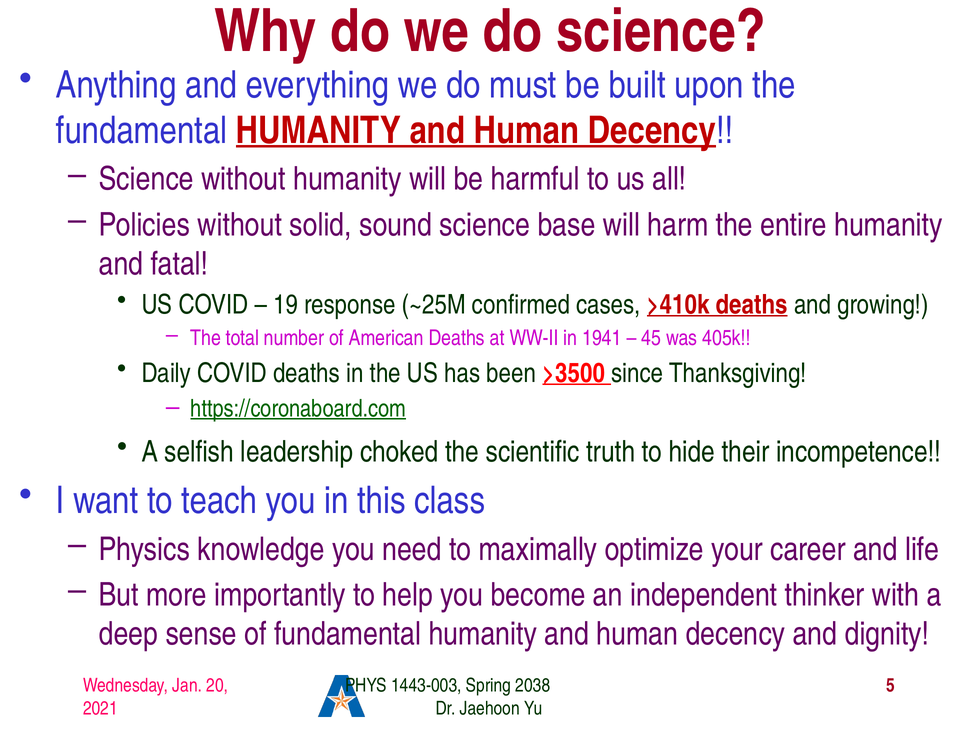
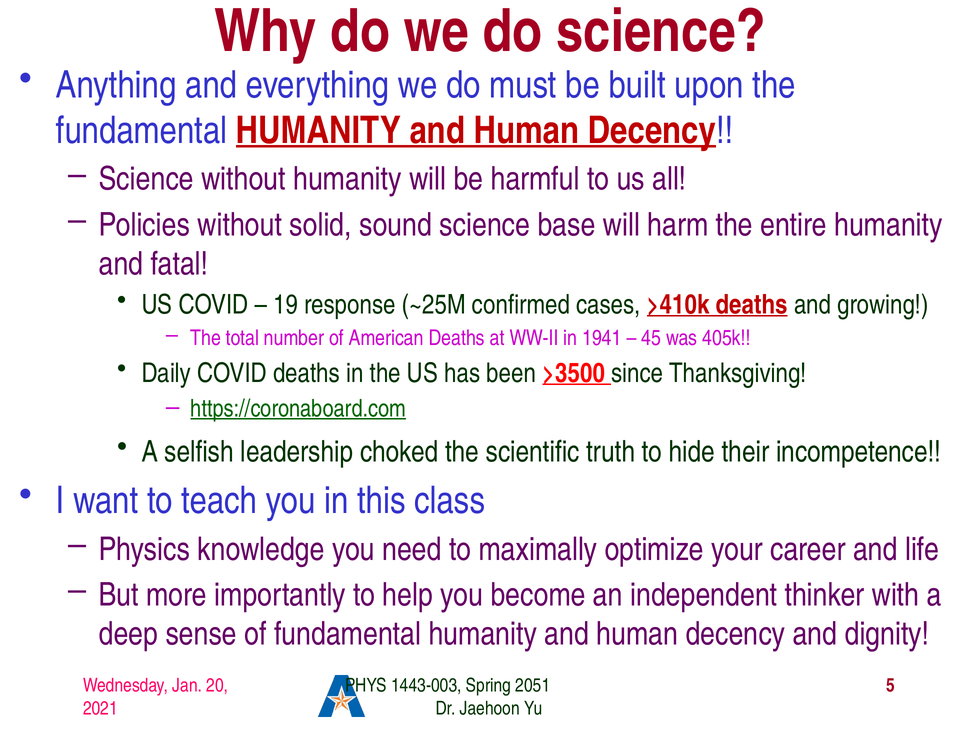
2038: 2038 -> 2051
